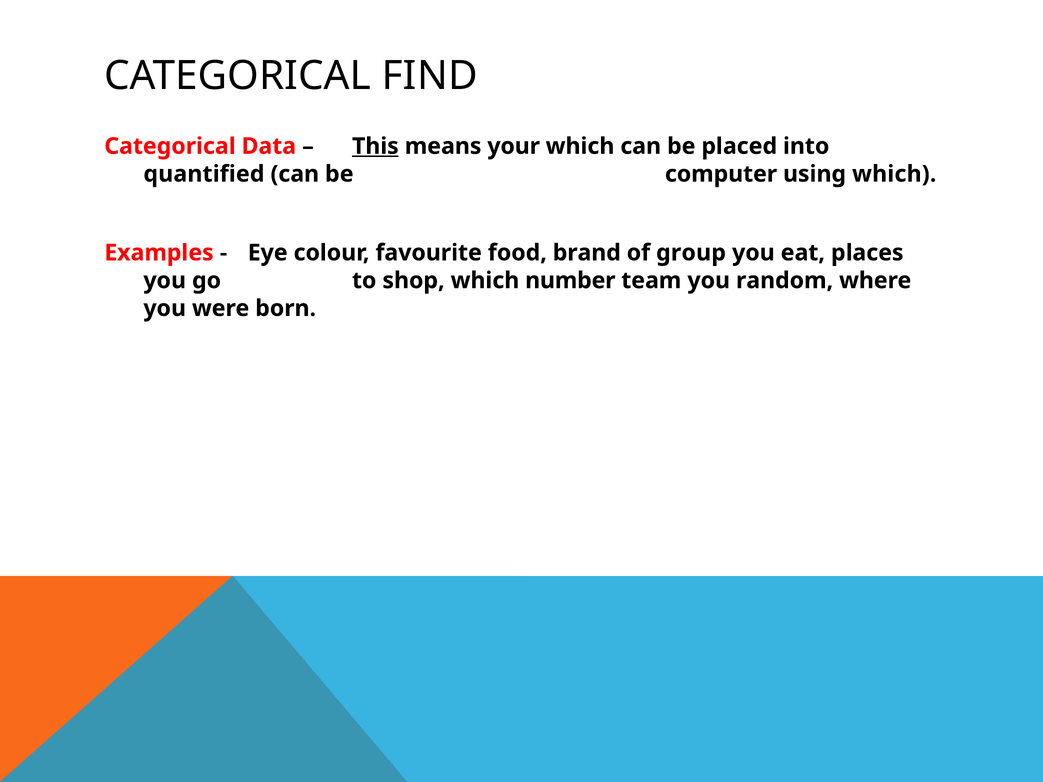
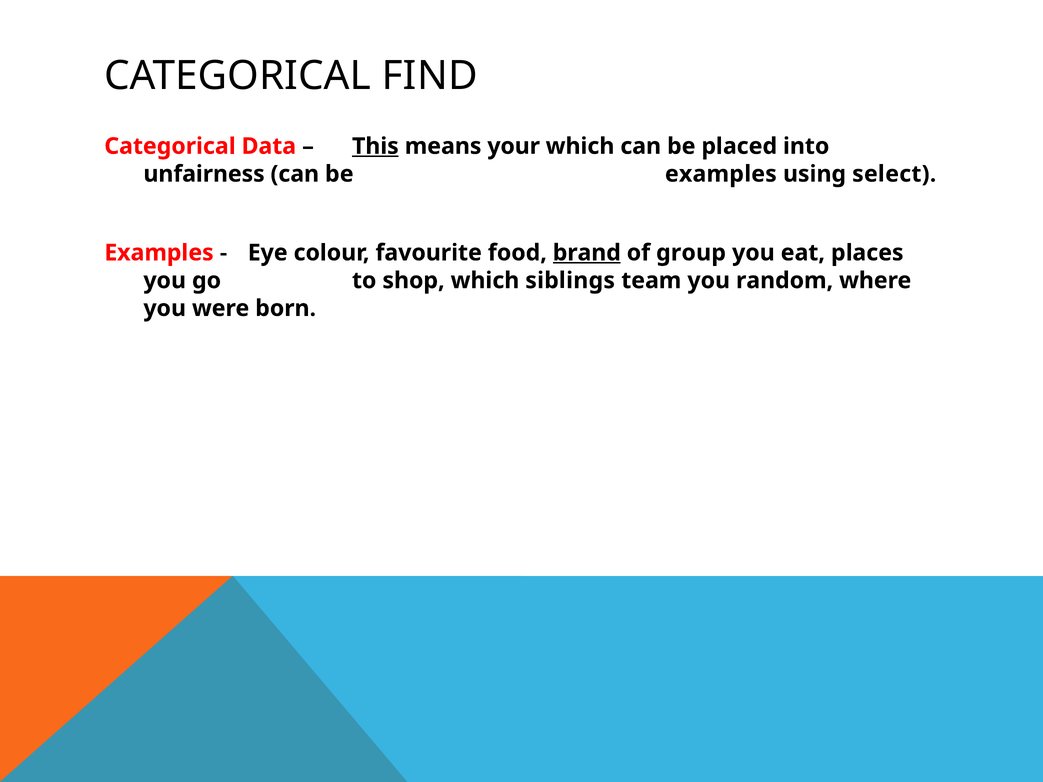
quantified: quantified -> unfairness
be computer: computer -> examples
using which: which -> select
brand underline: none -> present
number: number -> siblings
